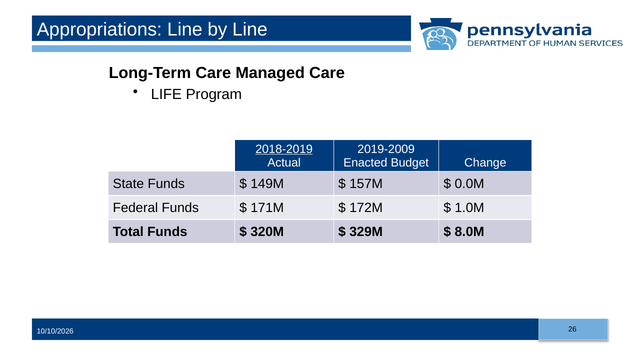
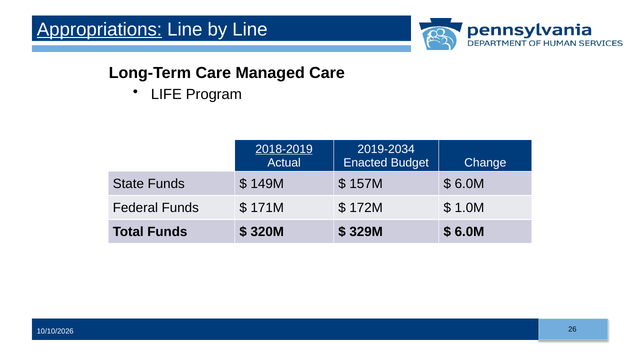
Appropriations underline: none -> present
2019-2009: 2019-2009 -> 2019-2034
0.0M at (469, 184): 0.0M -> 6.0M
8.0M at (469, 232): 8.0M -> 6.0M
